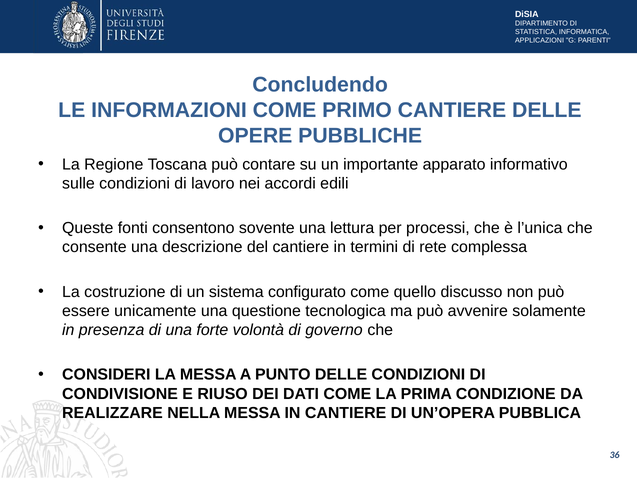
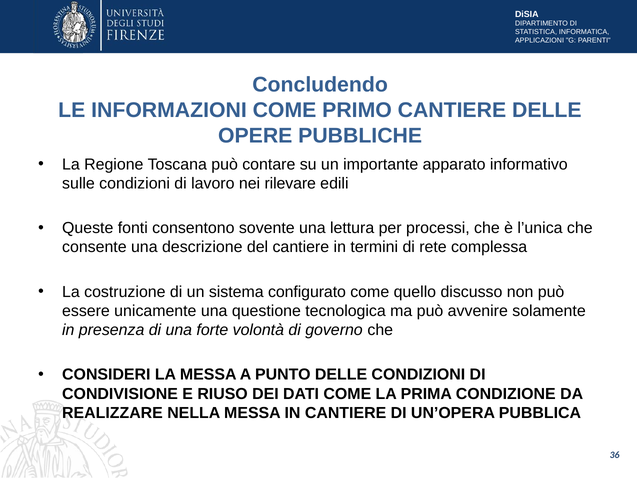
accordi: accordi -> rilevare
